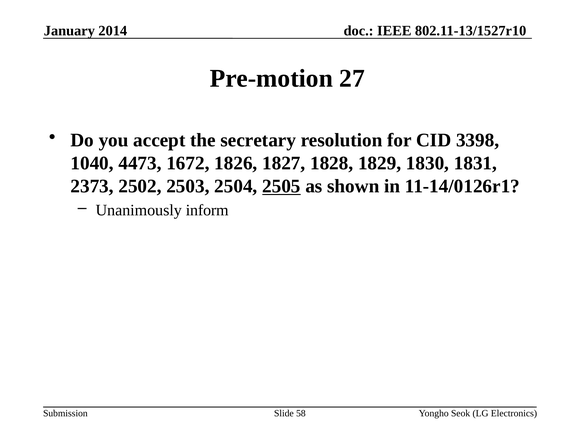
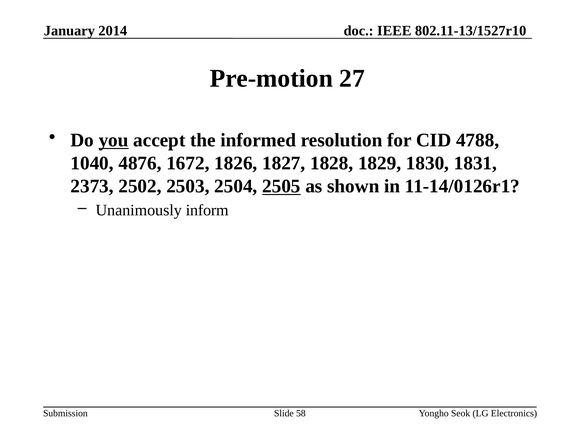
you underline: none -> present
secretary: secretary -> informed
3398: 3398 -> 4788
4473: 4473 -> 4876
